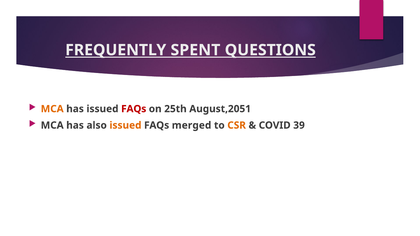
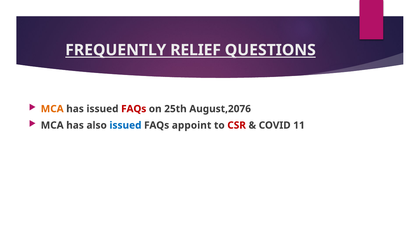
SPENT: SPENT -> RELIEF
August,2051: August,2051 -> August,2076
issued at (125, 125) colour: orange -> blue
merged: merged -> appoint
CSR colour: orange -> red
39: 39 -> 11
